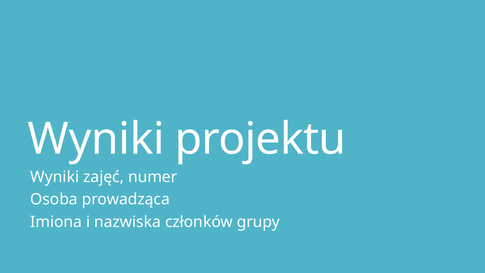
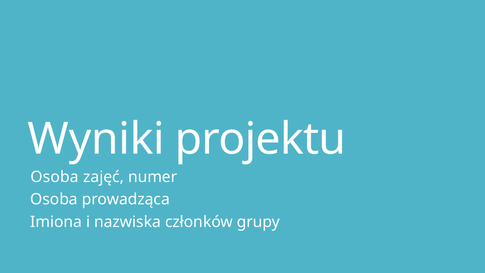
Wyniki at (55, 177): Wyniki -> Osoba
